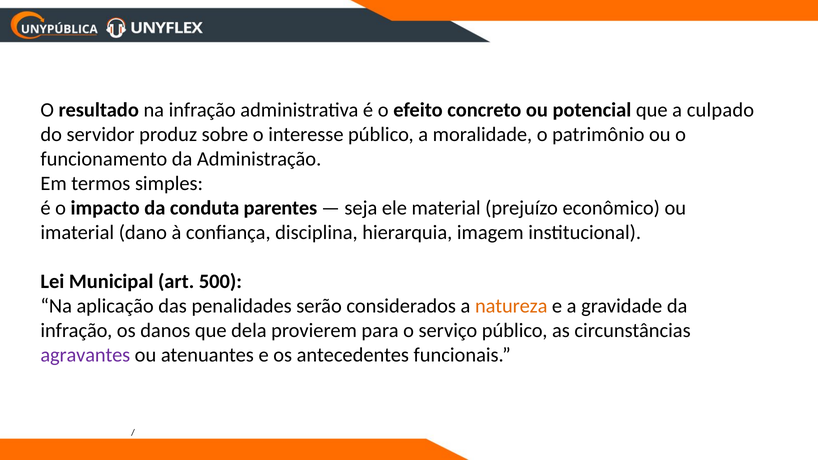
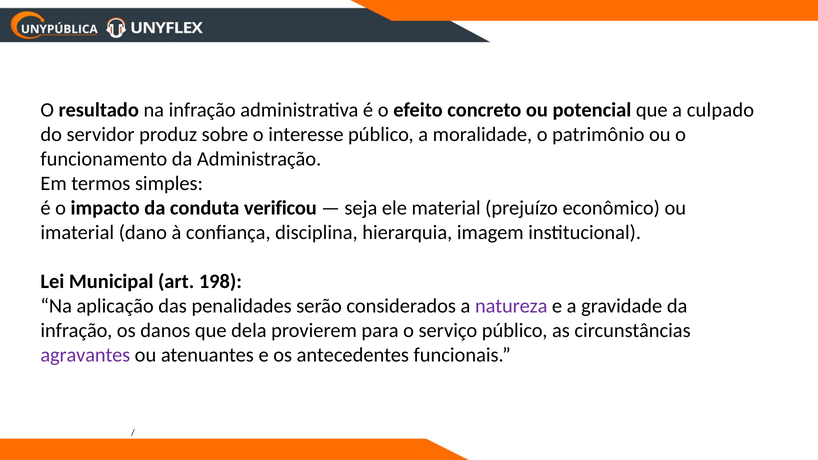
parentes: parentes -> verificou
500: 500 -> 198
natureza colour: orange -> purple
